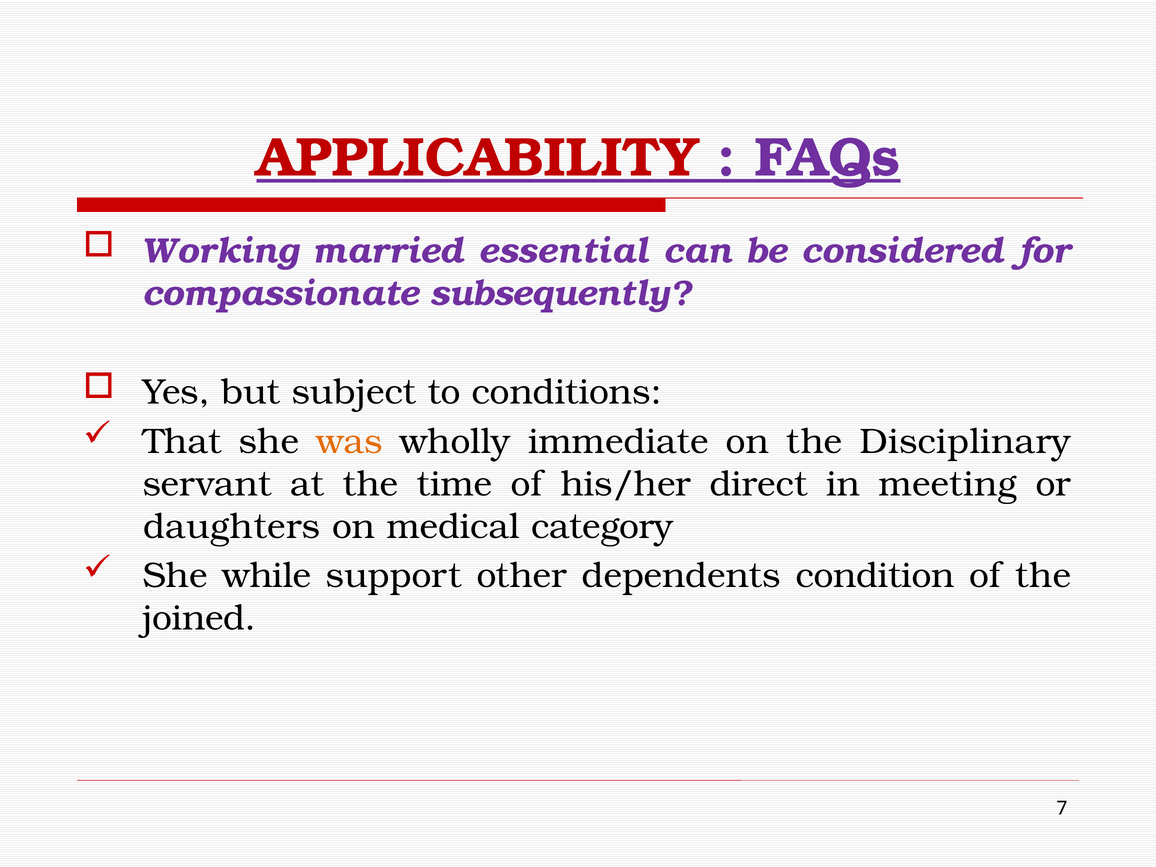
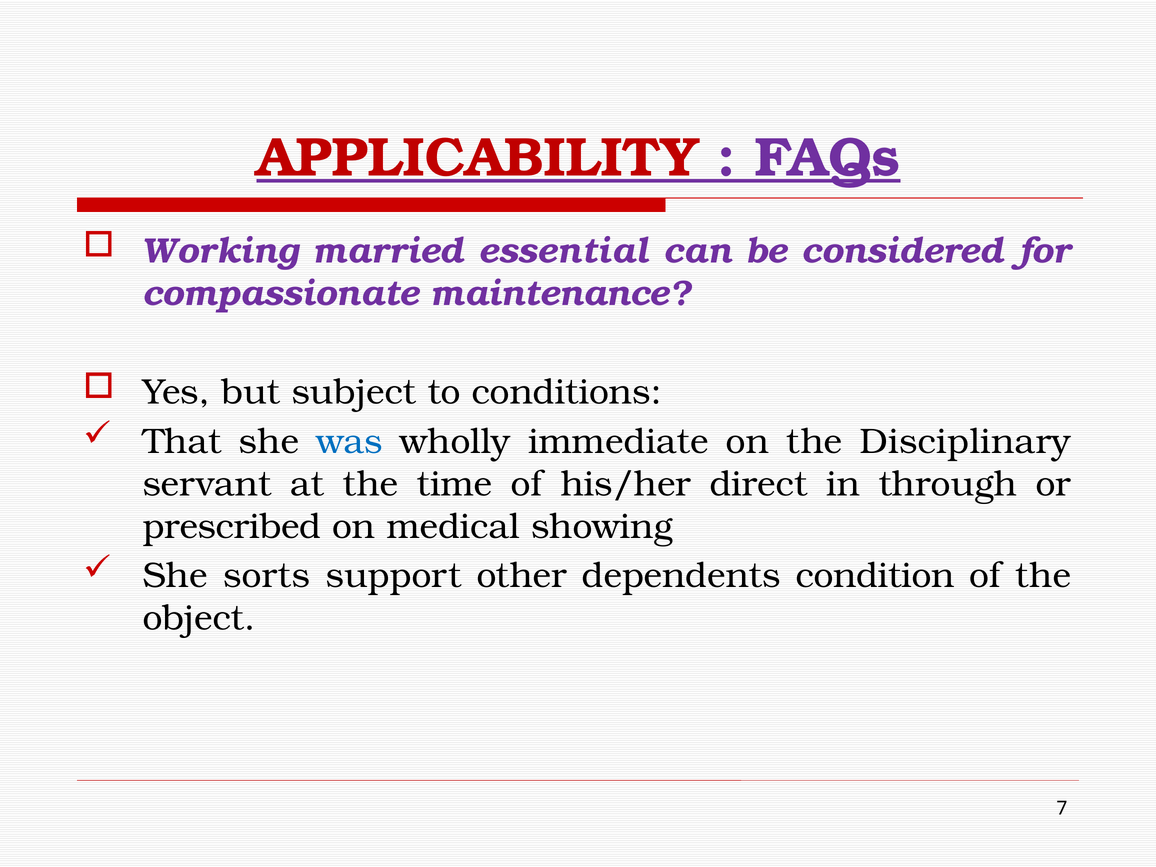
subsequently: subsequently -> maintenance
was colour: orange -> blue
meeting: meeting -> through
daughters: daughters -> prescribed
category: category -> showing
while: while -> sorts
joined: joined -> object
